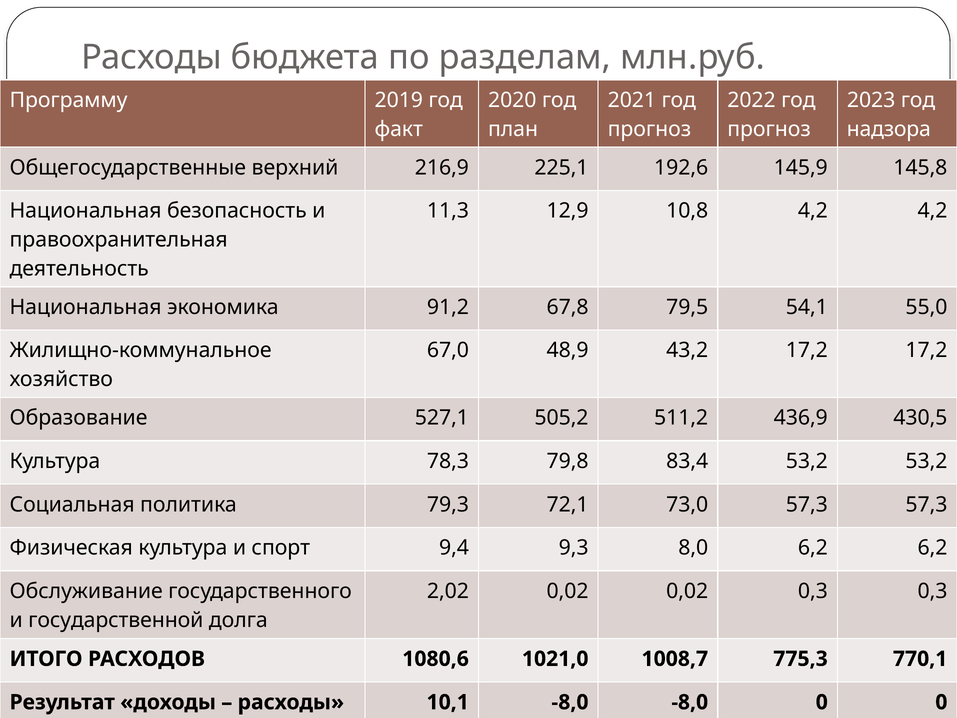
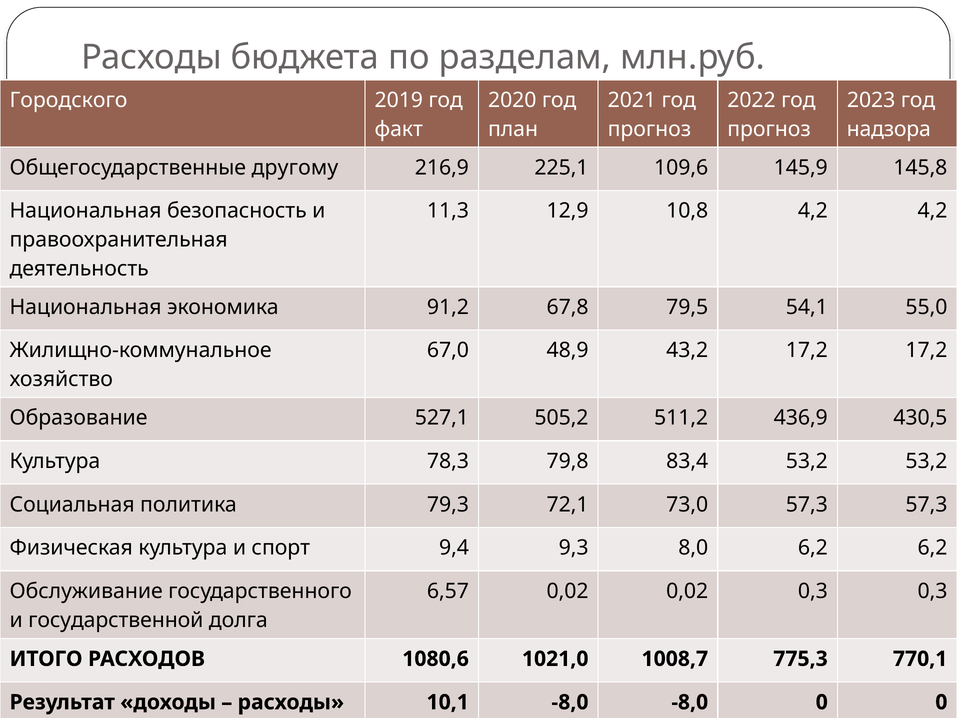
Программу: Программу -> Городского
верхний: верхний -> другому
192,6: 192,6 -> 109,6
2,02: 2,02 -> 6,57
